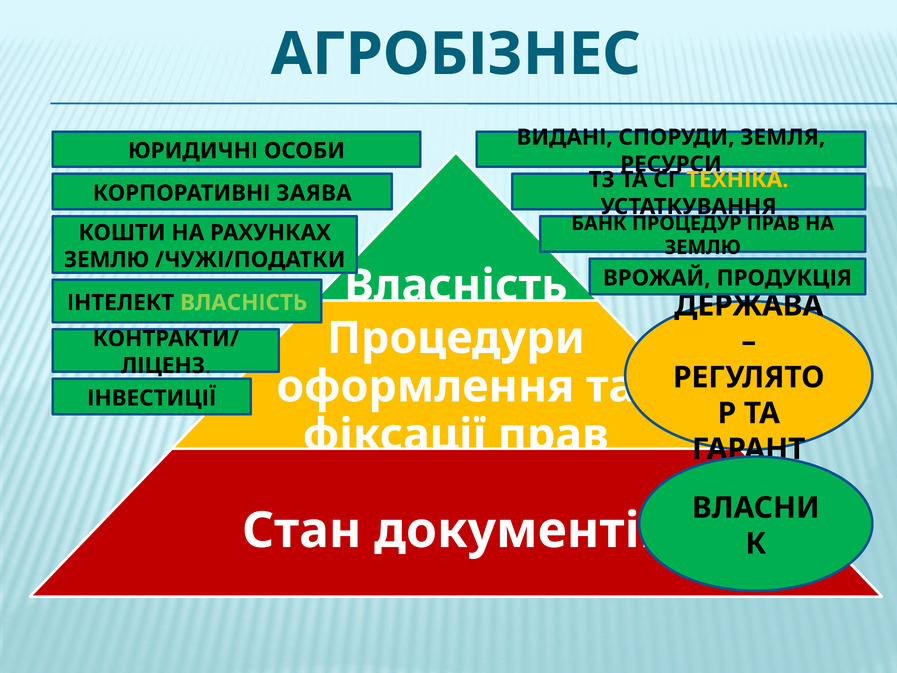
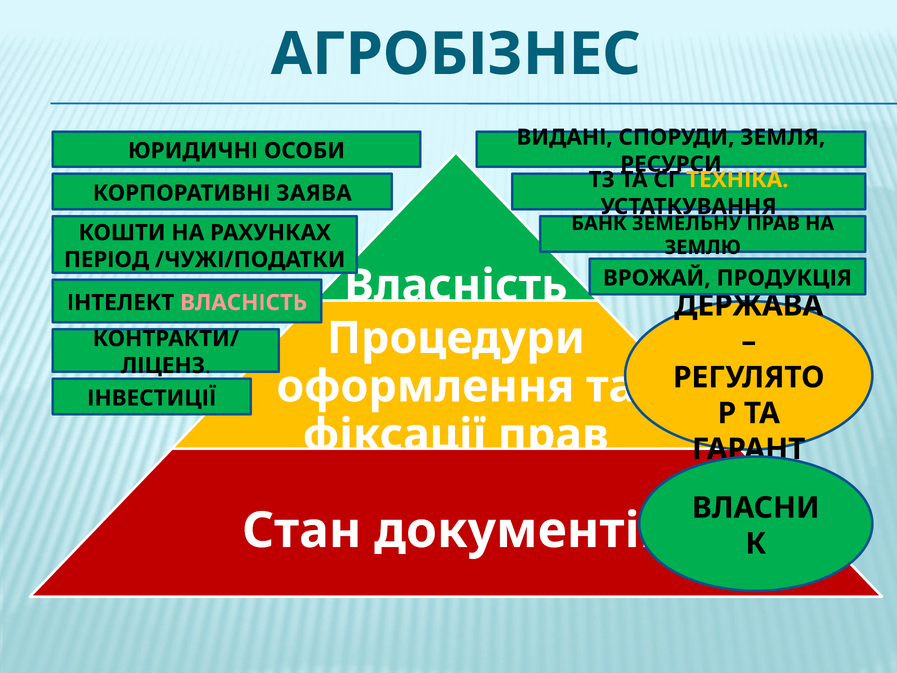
ПРОЦЕДУР: ПРОЦЕДУР -> ЗЕМЕЛЬНУ
ЗЕМЛЮ at (107, 260): ЗЕМЛЮ -> ПЕРІОД
ВЛАСНІСТЬ at (244, 303) colour: light green -> pink
